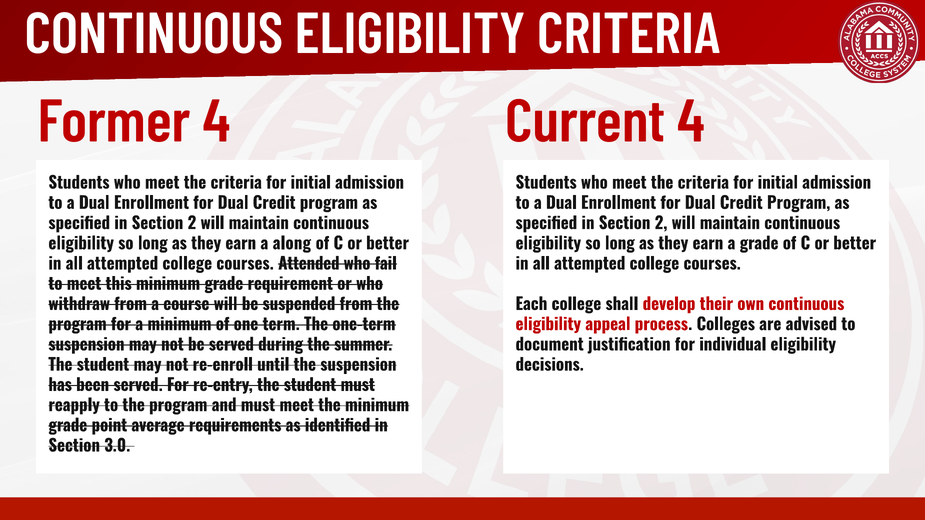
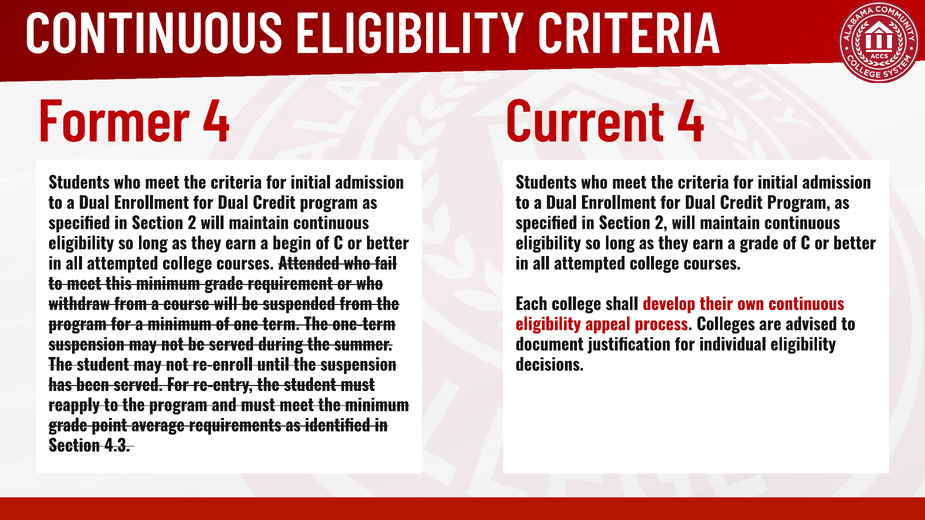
along: along -> begin
3.0: 3.0 -> 4.3
